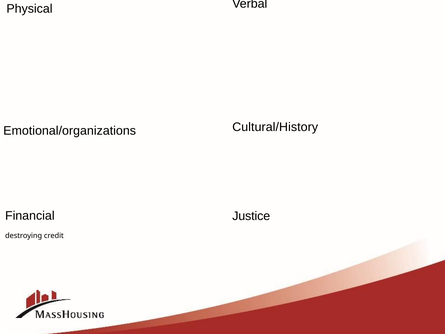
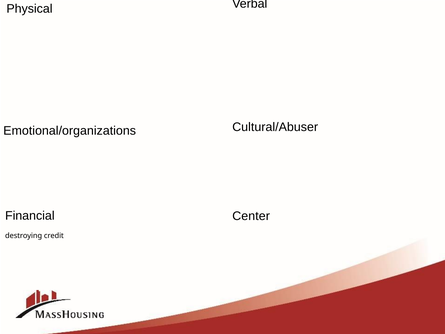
Cultural/History: Cultural/History -> Cultural/Abuser
Justice: Justice -> Center
